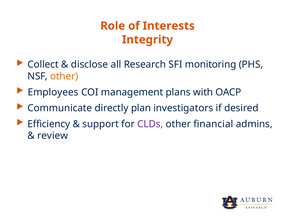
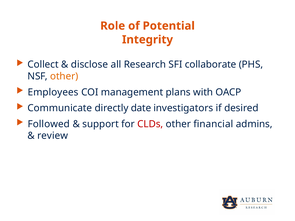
Interests: Interests -> Potential
monitoring: monitoring -> collaborate
plan: plan -> date
Efficiency: Efficiency -> Followed
CLDs colour: purple -> red
